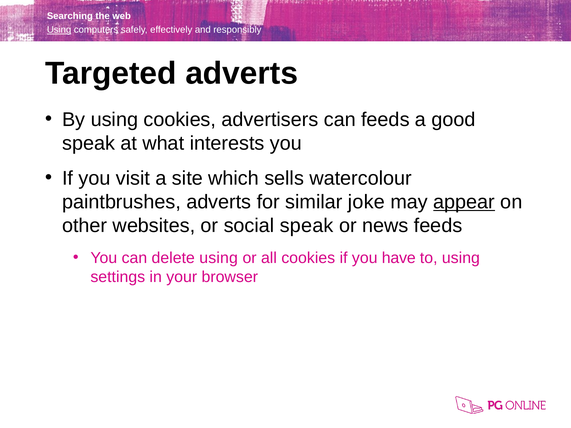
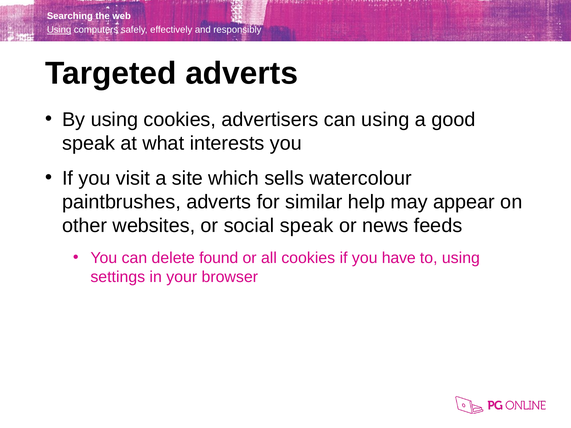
can feeds: feeds -> using
joke: joke -> help
appear underline: present -> none
delete using: using -> found
